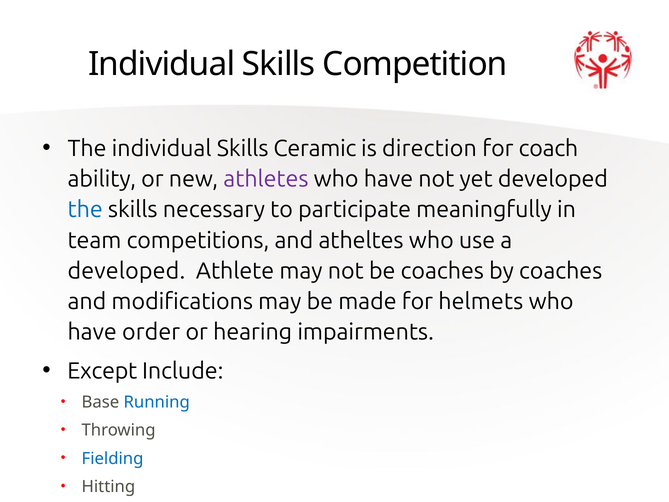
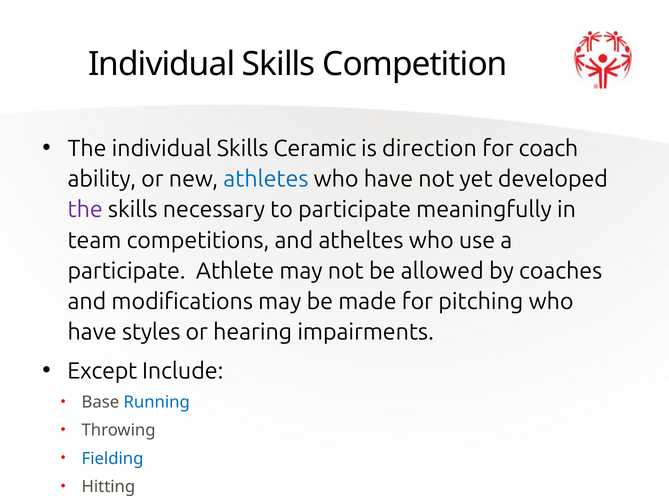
athletes colour: purple -> blue
the at (85, 210) colour: blue -> purple
developed at (126, 271): developed -> participate
be coaches: coaches -> allowed
helmets: helmets -> pitching
order: order -> styles
